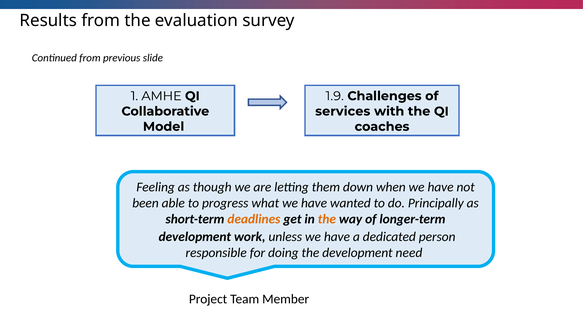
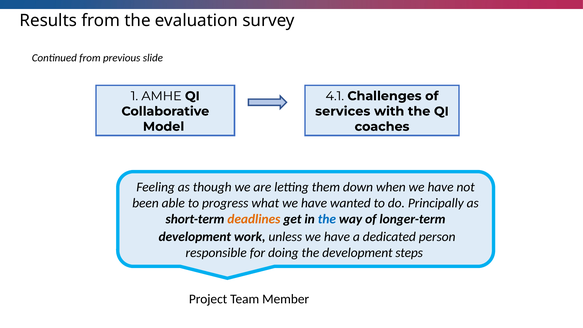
1.9: 1.9 -> 4.1
the at (327, 219) colour: orange -> blue
need: need -> steps
